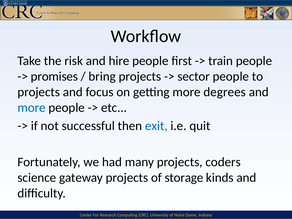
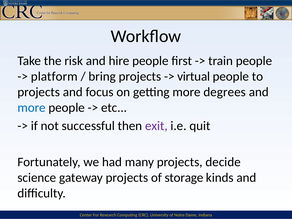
promises: promises -> platform
sector: sector -> virtual
exit colour: blue -> purple
coders: coders -> decide
